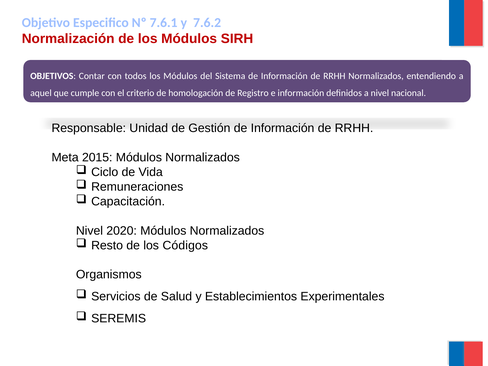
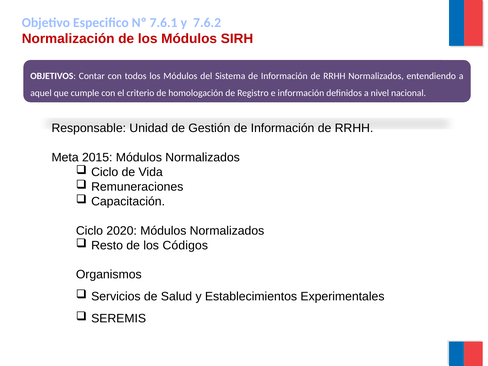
Nivel at (89, 231): Nivel -> Ciclo
